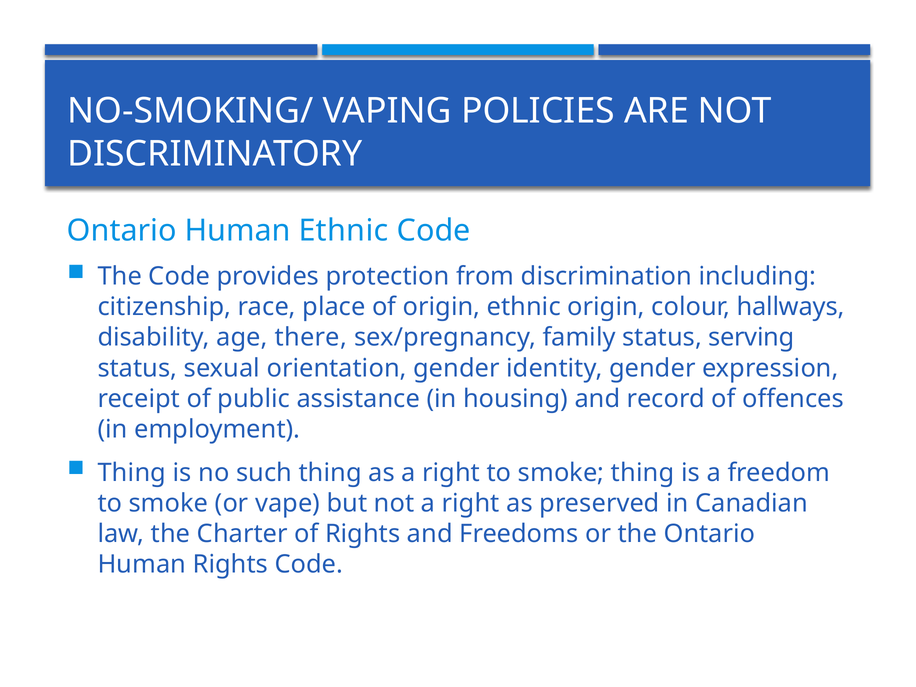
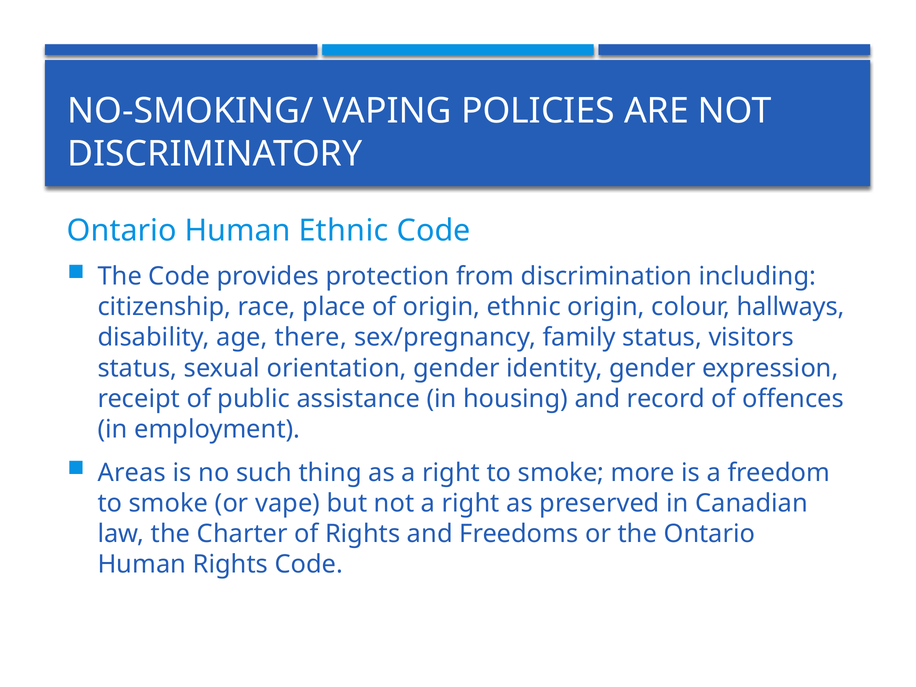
serving: serving -> visitors
Thing at (132, 473): Thing -> Areas
smoke thing: thing -> more
